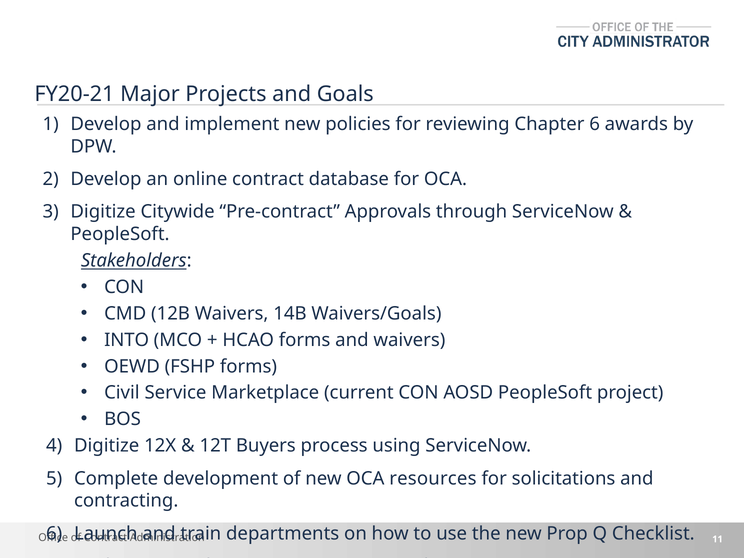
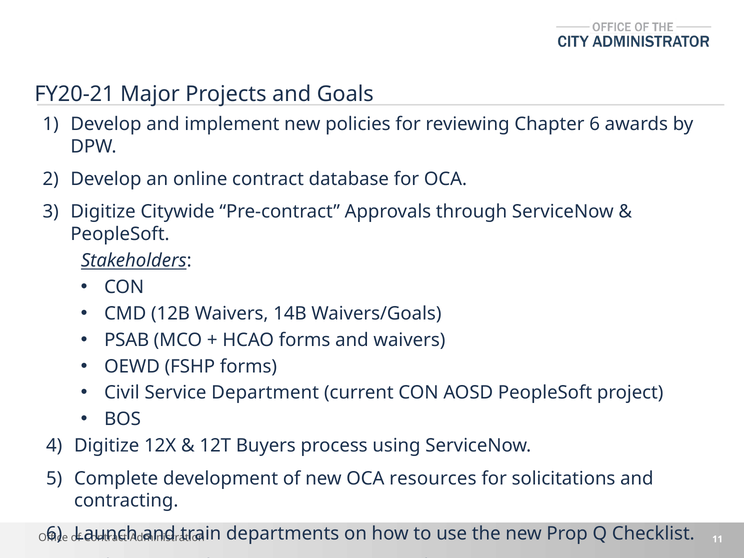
INTO: INTO -> PSAB
Marketplace: Marketplace -> Department
